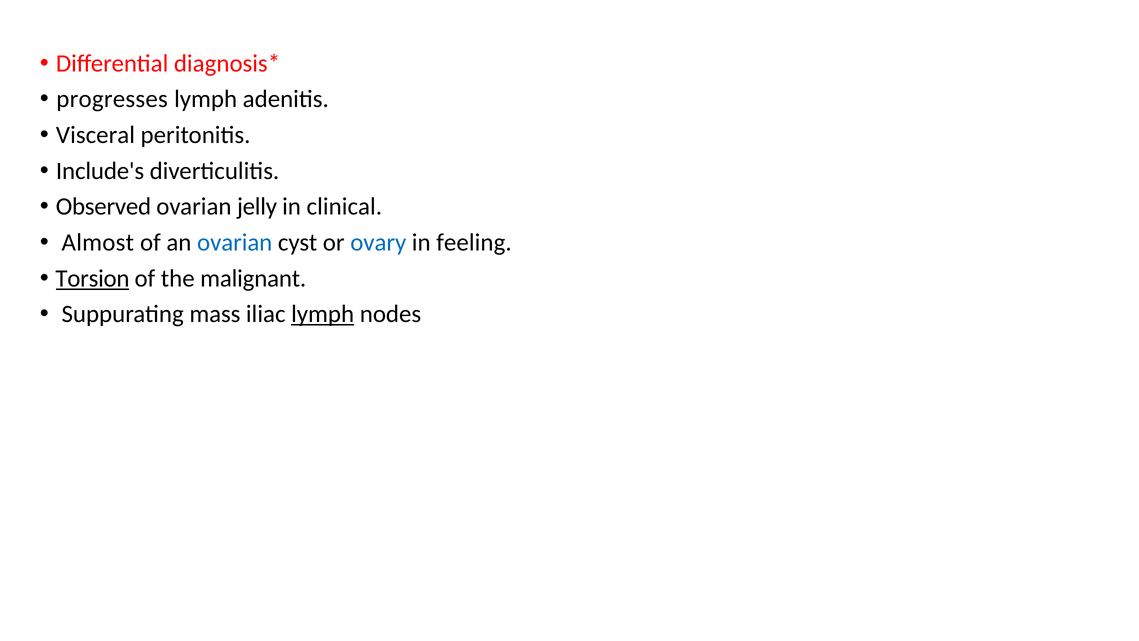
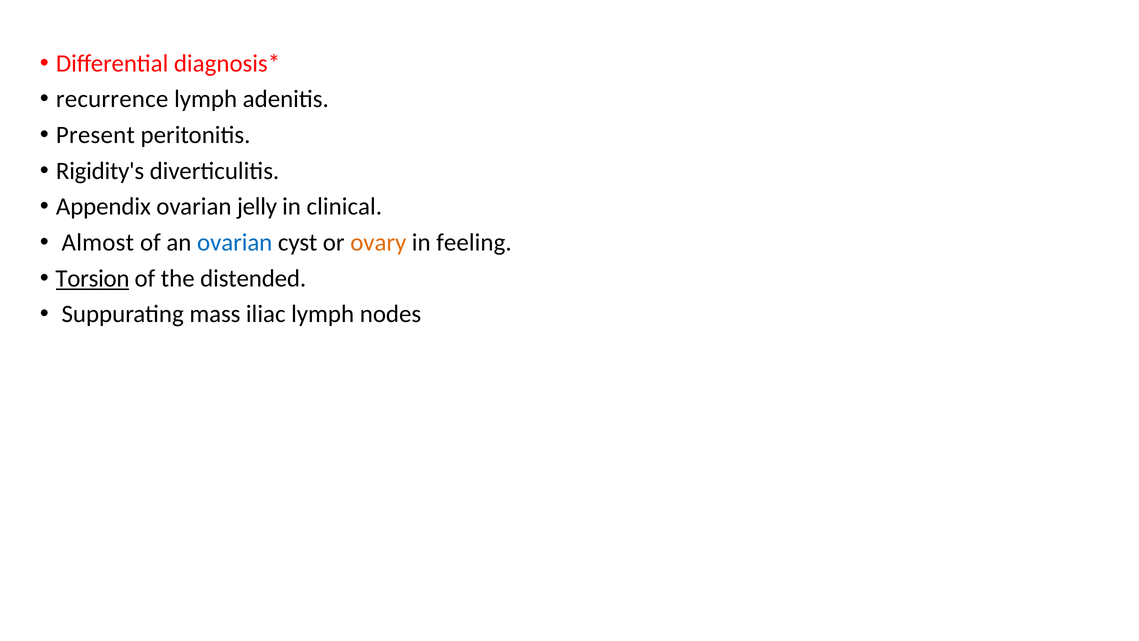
progresses: progresses -> recurrence
Visceral: Visceral -> Present
Include's: Include's -> Rigidity's
Observed: Observed -> Appendix
ovary colour: blue -> orange
malignant: malignant -> distended
lymph at (323, 314) underline: present -> none
